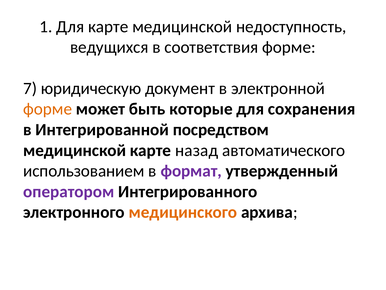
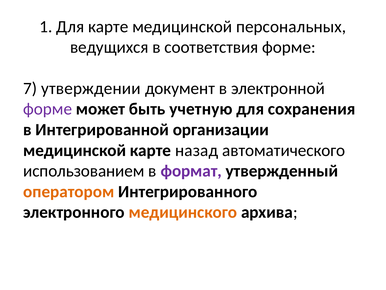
недоступность: недоступность -> персональных
юридическую: юридическую -> утверждении
форме at (48, 109) colour: orange -> purple
которые: которые -> учетную
посредством: посредством -> организации
оператором colour: purple -> orange
